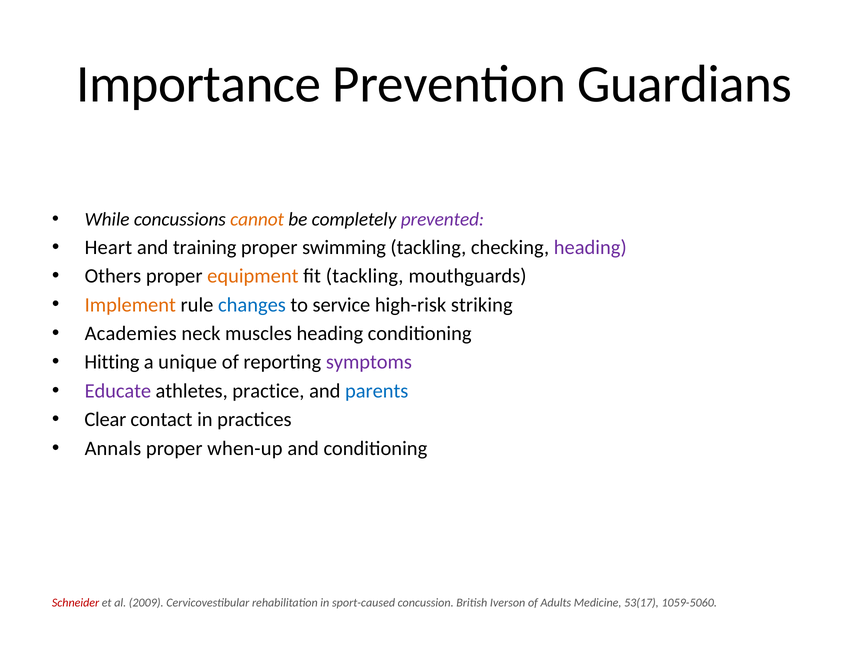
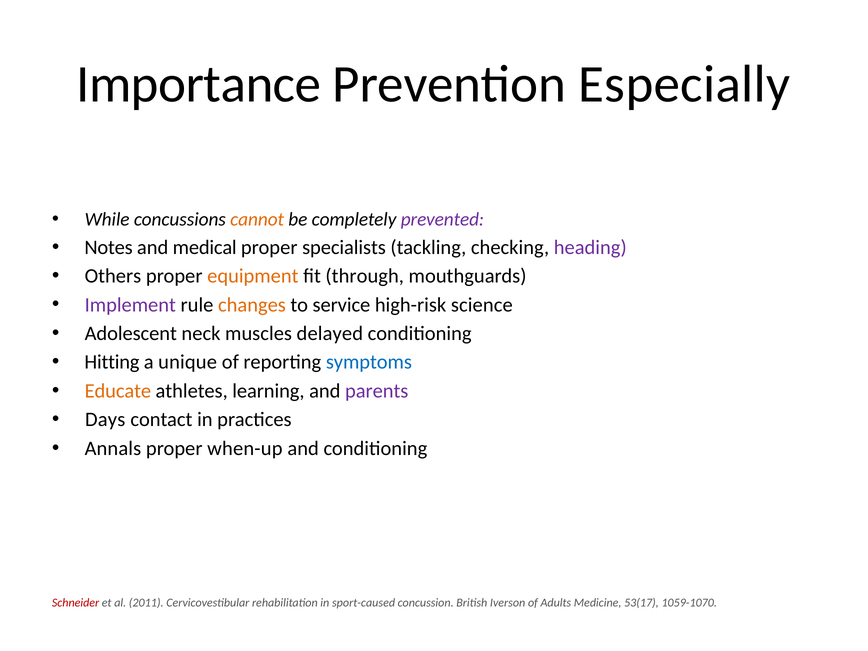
Guardians: Guardians -> Especially
Heart: Heart -> Notes
training: training -> medical
swimming: swimming -> specialists
fit tackling: tackling -> through
Implement colour: orange -> purple
changes colour: blue -> orange
striking: striking -> science
Academies: Academies -> Adolescent
muscles heading: heading -> delayed
symptoms colour: purple -> blue
Educate colour: purple -> orange
practice: practice -> learning
parents colour: blue -> purple
Clear: Clear -> Days
2009: 2009 -> 2011
1059-5060: 1059-5060 -> 1059-1070
